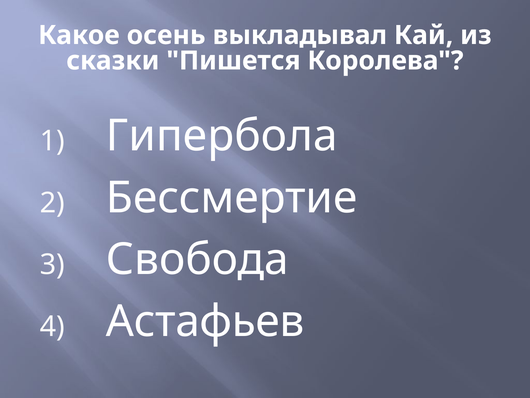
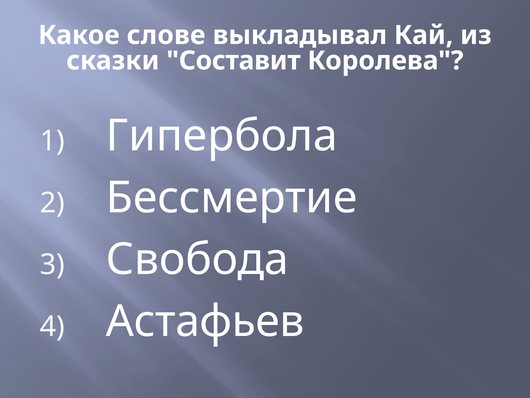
осень: осень -> слове
Пишется: Пишется -> Составит
